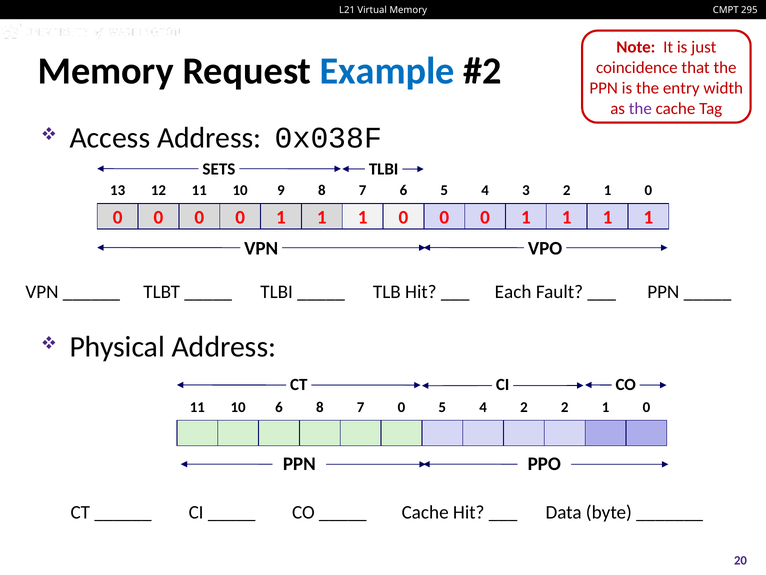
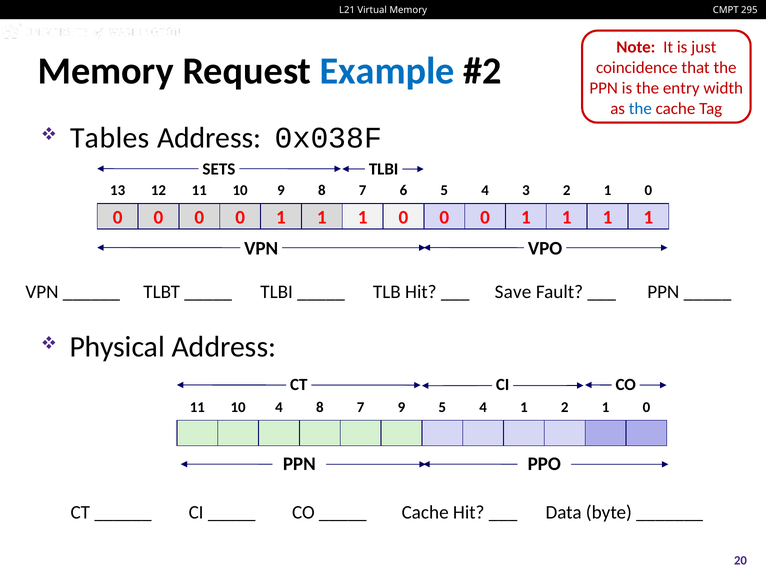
the at (640, 108) colour: purple -> blue
Access: Access -> Tables
Each: Each -> Save
10 6: 6 -> 4
8 7 0: 0 -> 9
5 4 2: 2 -> 1
